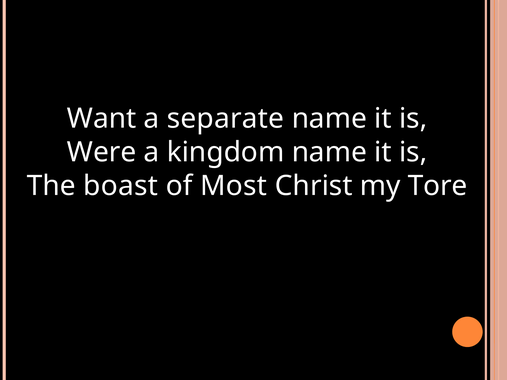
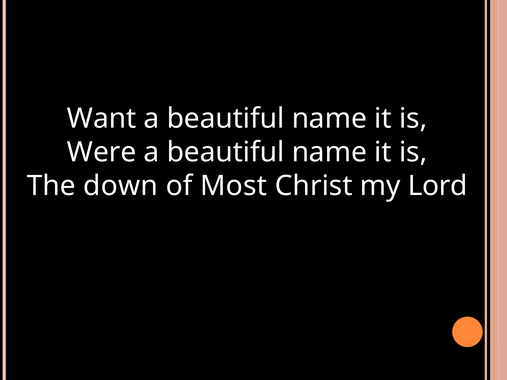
separate at (225, 119): separate -> beautiful
kingdom at (226, 152): kingdom -> beautiful
boast: boast -> down
Tore: Tore -> Lord
